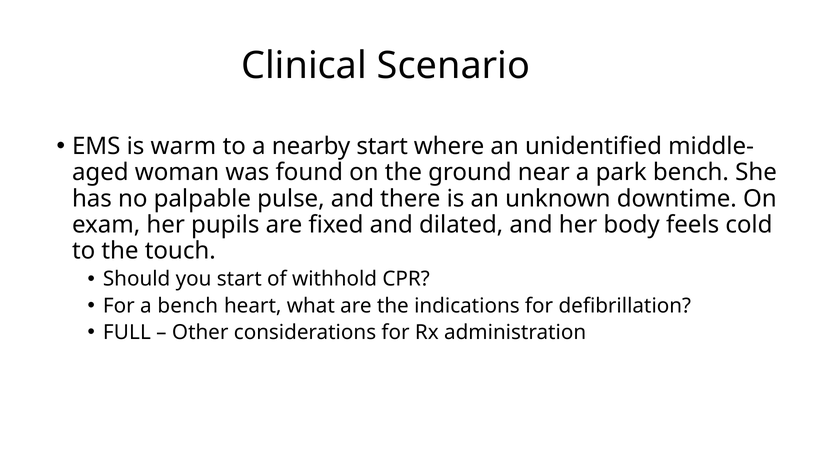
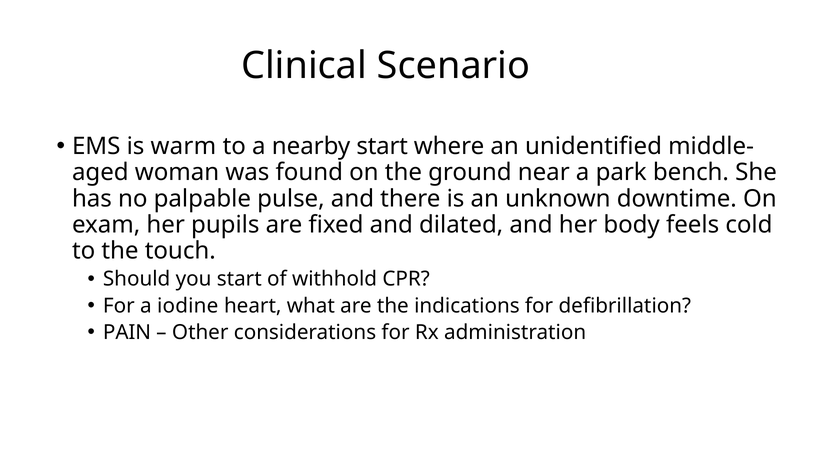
a bench: bench -> iodine
FULL: FULL -> PAIN
